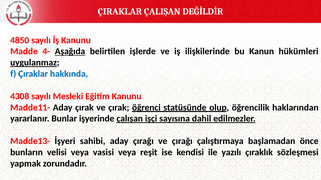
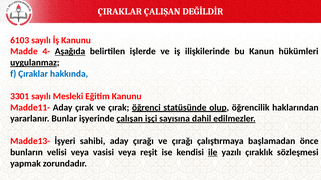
4850: 4850 -> 6103
4308: 4308 -> 3301
ile underline: none -> present
